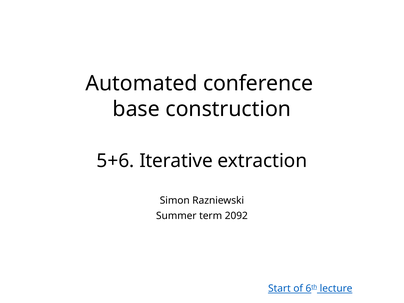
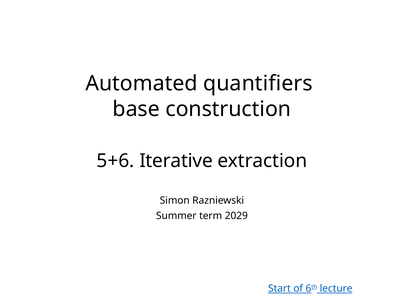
conference: conference -> quantifiers
2092: 2092 -> 2029
